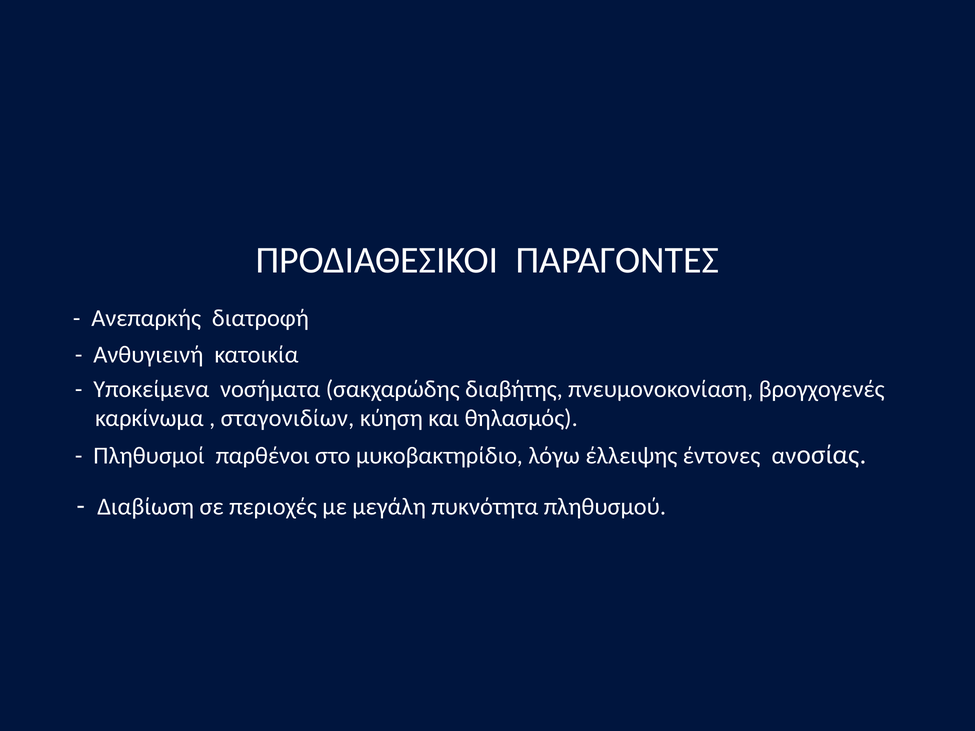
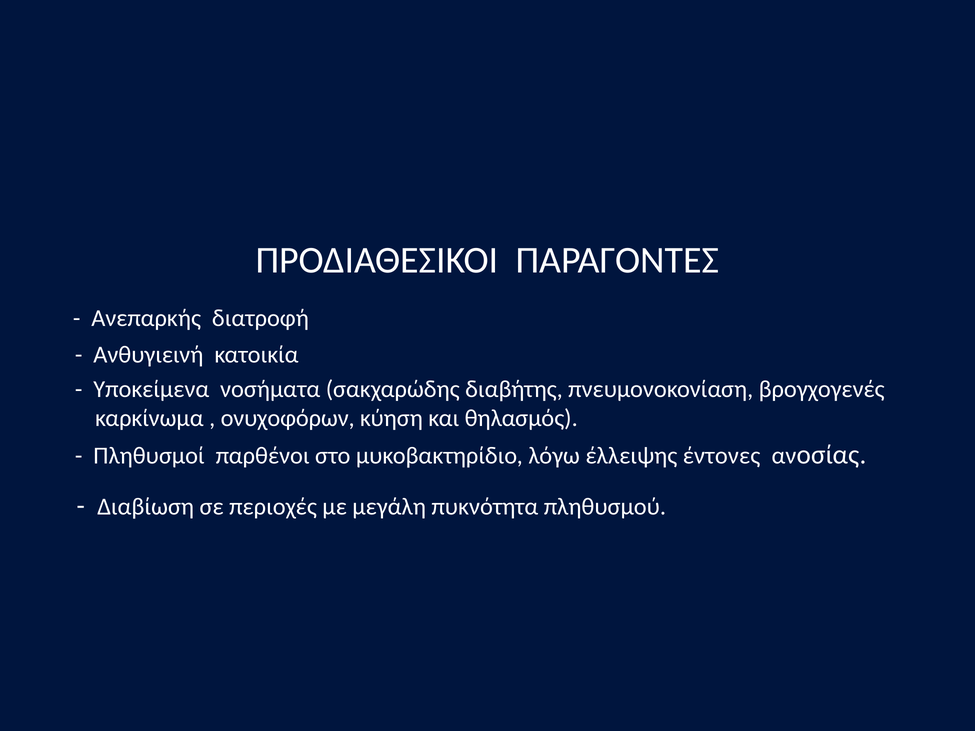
σταγονιδίων: σταγονιδίων -> ονυχοφόρων
